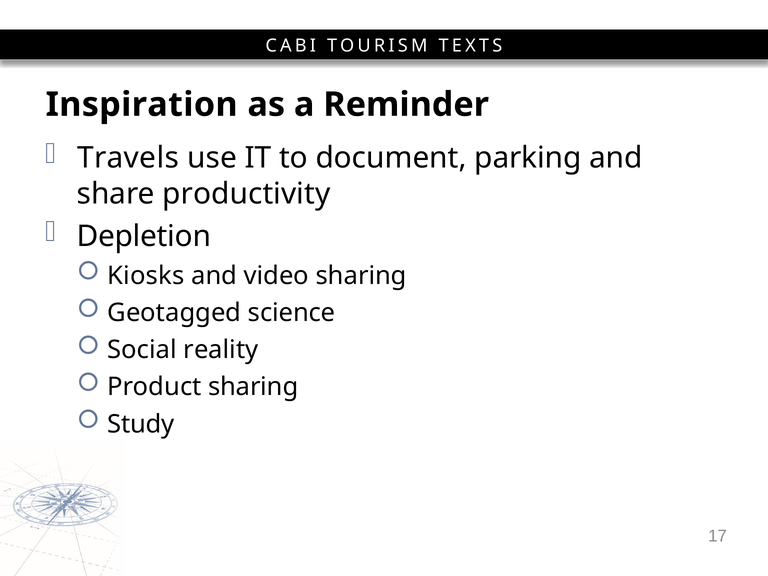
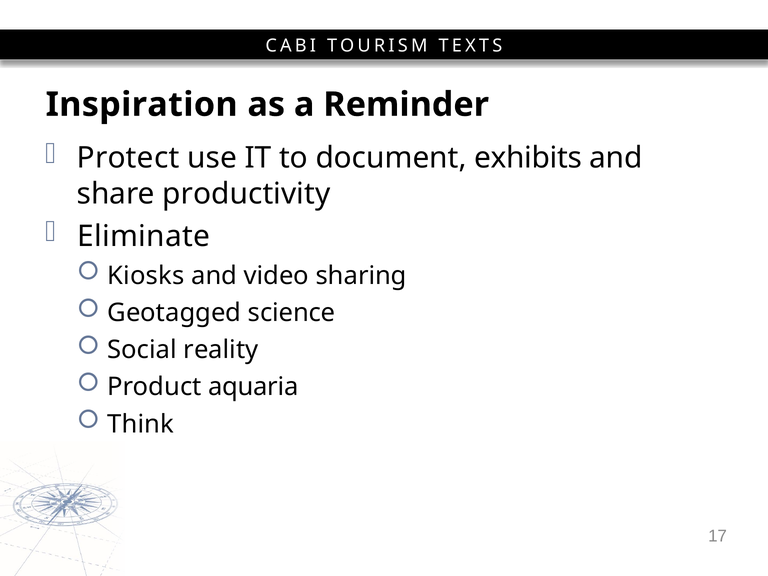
Travels: Travels -> Protect
parking: parking -> exhibits
Depletion: Depletion -> Eliminate
Product sharing: sharing -> aquaria
Study: Study -> Think
